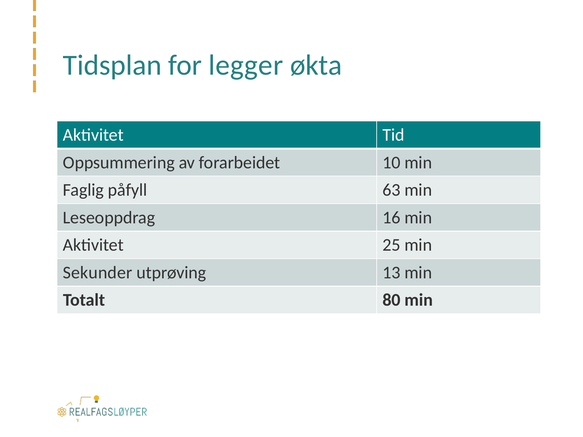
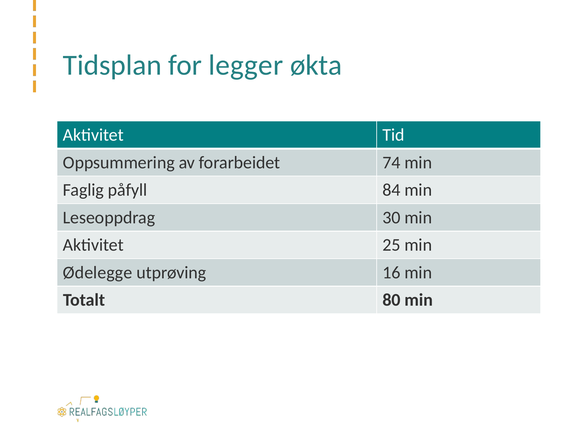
10: 10 -> 74
63: 63 -> 84
16: 16 -> 30
Sekunder: Sekunder -> Ødelegge
13: 13 -> 16
